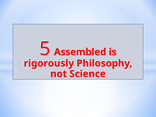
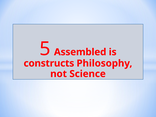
rigorously: rigorously -> constructs
